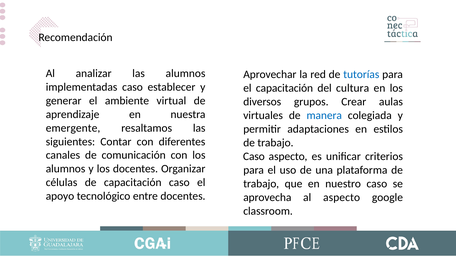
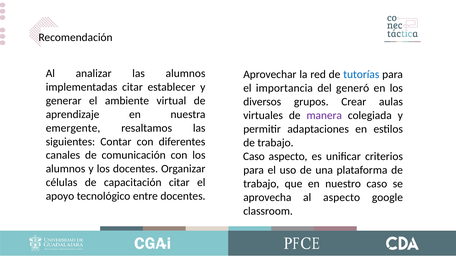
implementadas caso: caso -> citar
el capacitación: capacitación -> importancia
cultura: cultura -> generó
manera colour: blue -> purple
capacitación caso: caso -> citar
